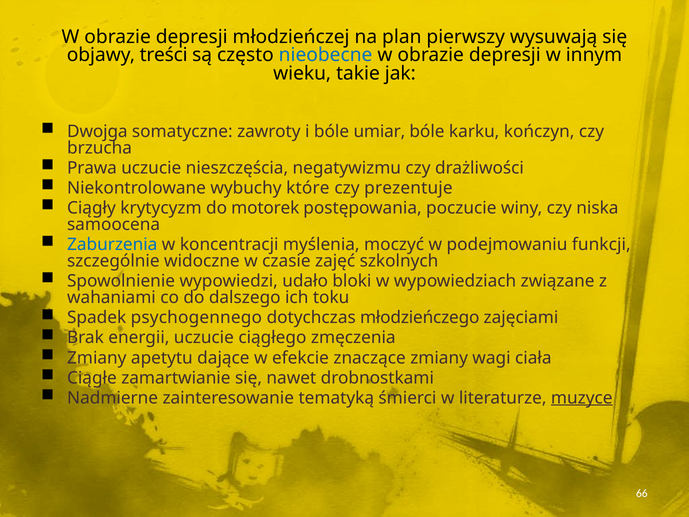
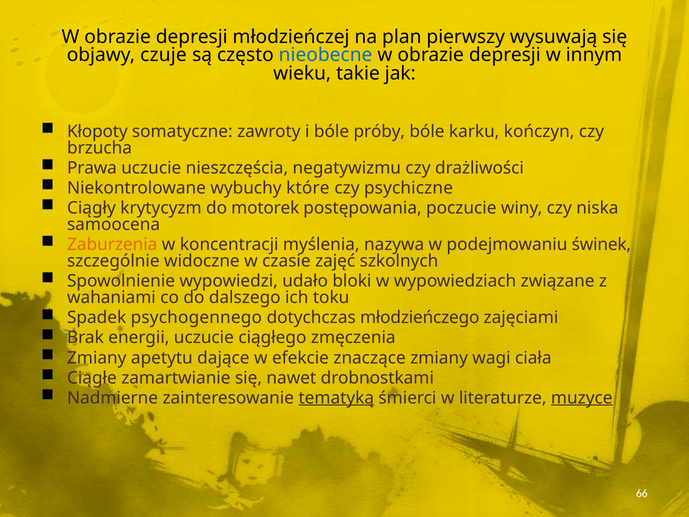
treści: treści -> czuje
Dwojga: Dwojga -> Kłopoty
umiar: umiar -> próby
prezentuje: prezentuje -> psychiczne
Zaburzenia colour: blue -> orange
moczyć: moczyć -> nazywa
funkcji: funkcji -> świnek
tematyką underline: none -> present
